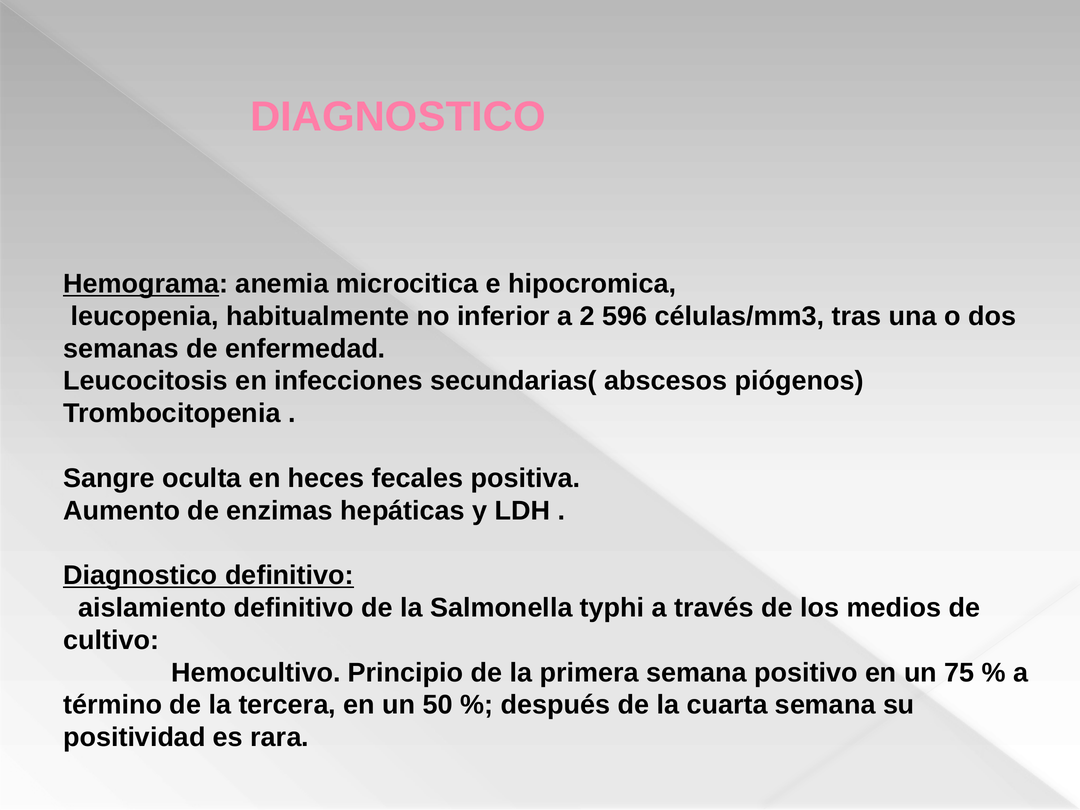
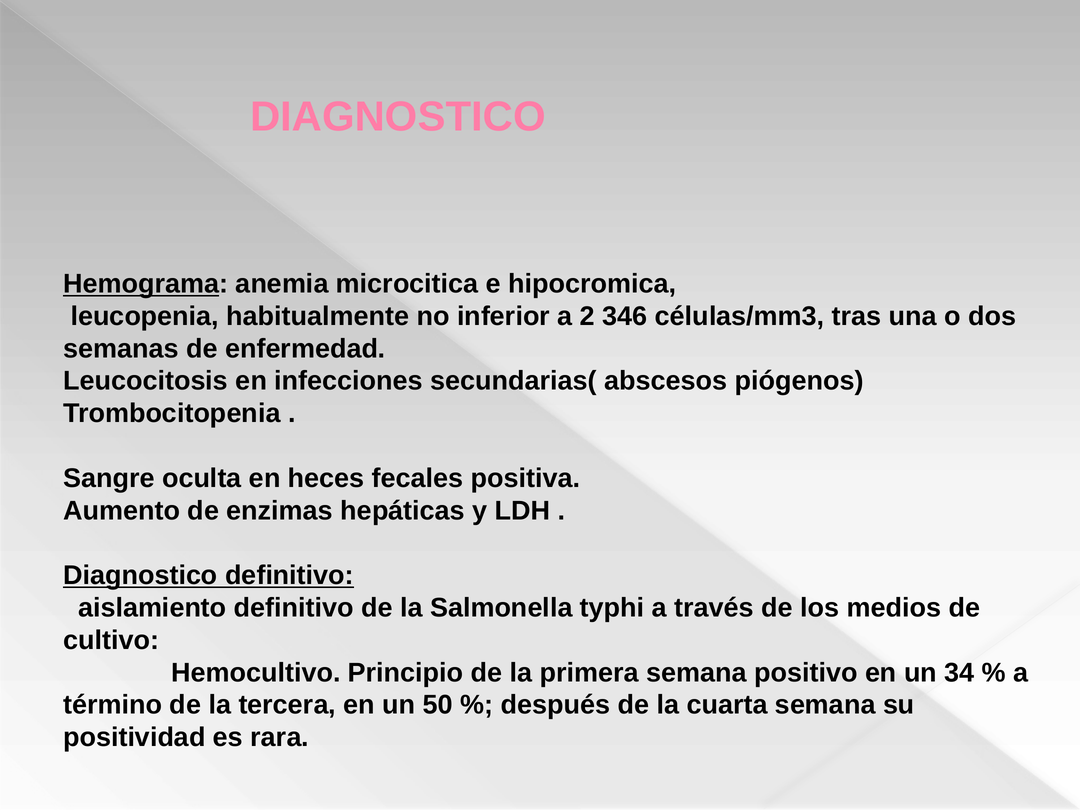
596: 596 -> 346
75: 75 -> 34
